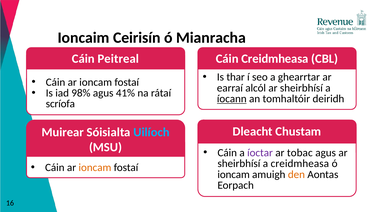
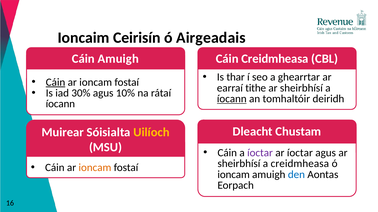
Mianracha: Mianracha -> Airgeadais
Cáin Peitreal: Peitreal -> Amuigh
Cáin at (56, 82) underline: none -> present
alcól: alcól -> tithe
98%: 98% -> 30%
41%: 41% -> 10%
scríofa at (60, 104): scríofa -> íocann
Uilíoch colour: light blue -> yellow
ar tobac: tobac -> íoctar
den colour: orange -> blue
